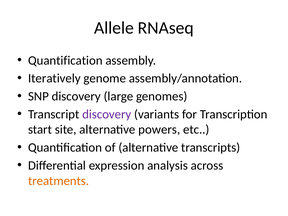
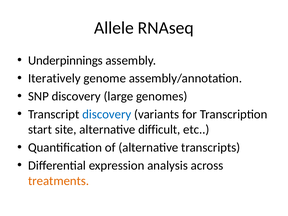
Quantification at (65, 60): Quantification -> Underpinnings
discovery at (107, 114) colour: purple -> blue
powers: powers -> difficult
